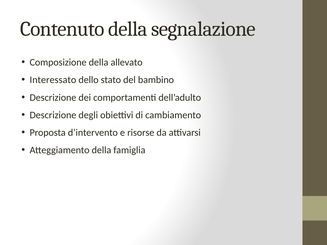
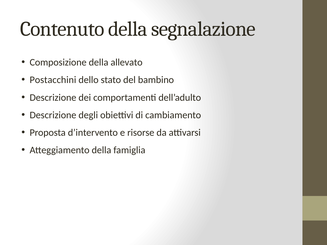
Interessato: Interessato -> Postacchini
